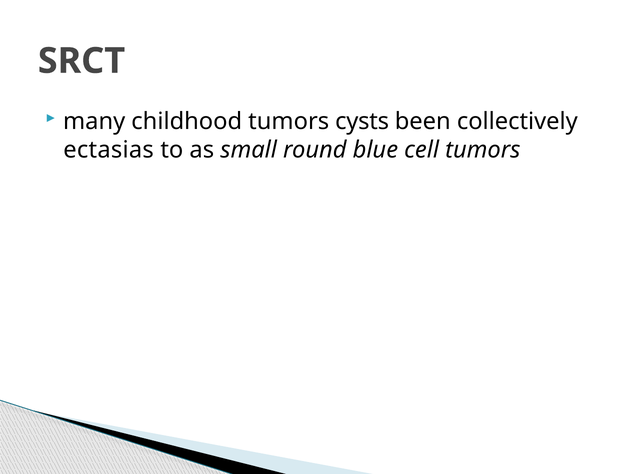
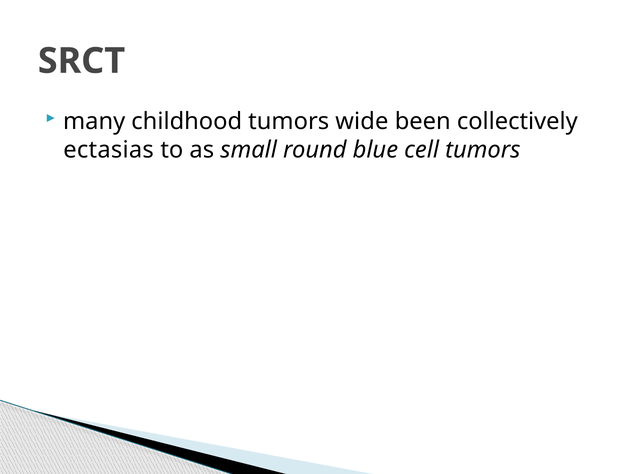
cysts: cysts -> wide
